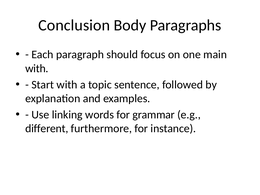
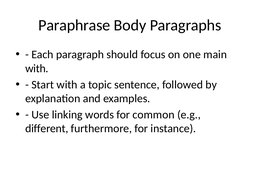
Conclusion: Conclusion -> Paraphrase
grammar: grammar -> common
